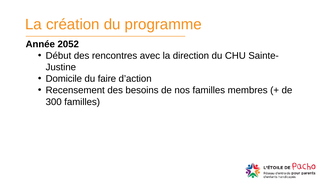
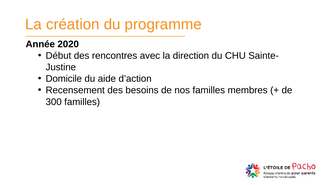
2052: 2052 -> 2020
faire: faire -> aide
